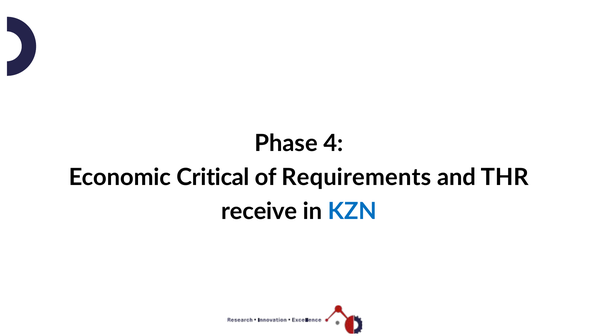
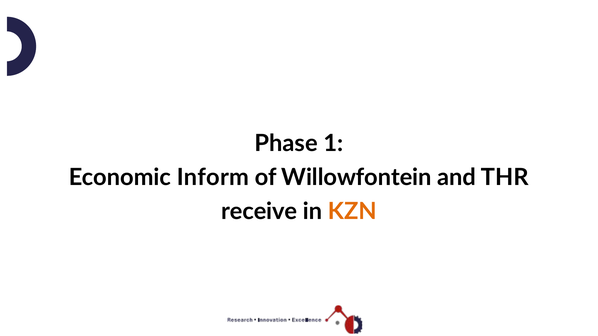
4: 4 -> 1
Critical: Critical -> Inform
Requirements: Requirements -> Willowfontein
KZN colour: blue -> orange
